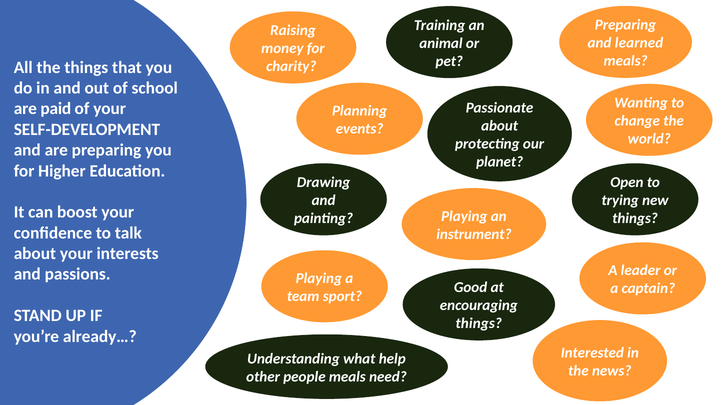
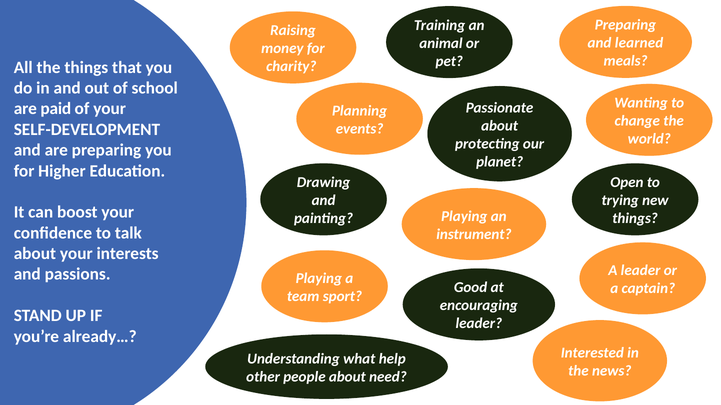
things at (479, 324): things -> leader
people meals: meals -> about
